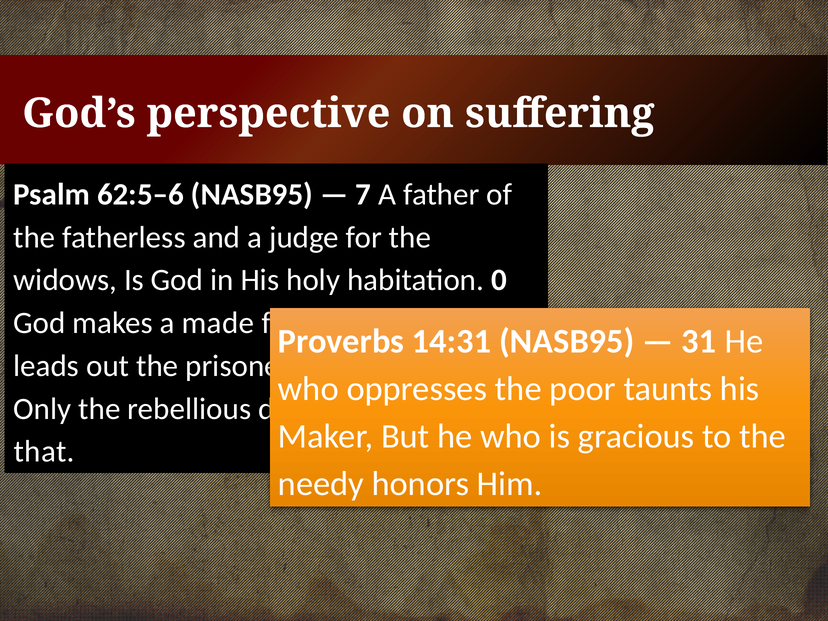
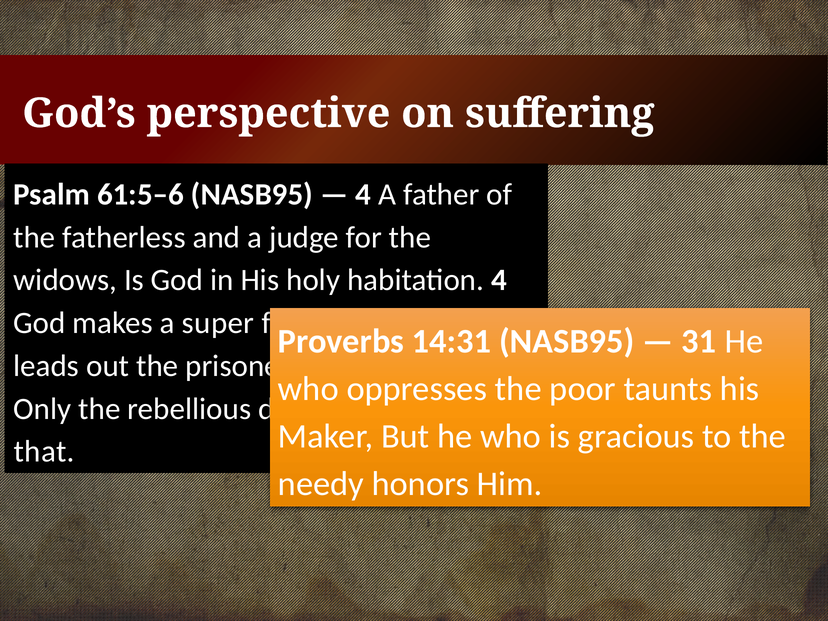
62:5–6: 62:5–6 -> 61:5–6
7 at (363, 194): 7 -> 4
habitation 0: 0 -> 4
made: made -> super
